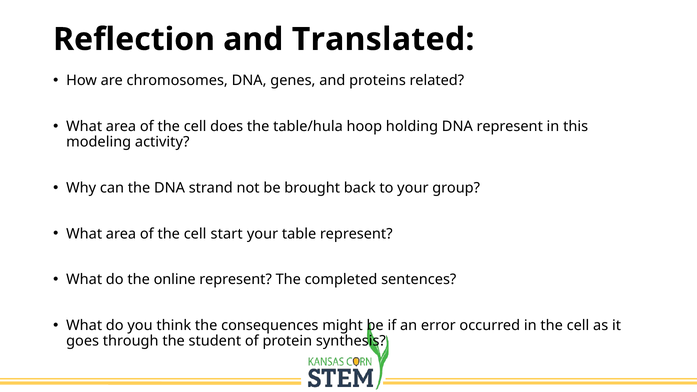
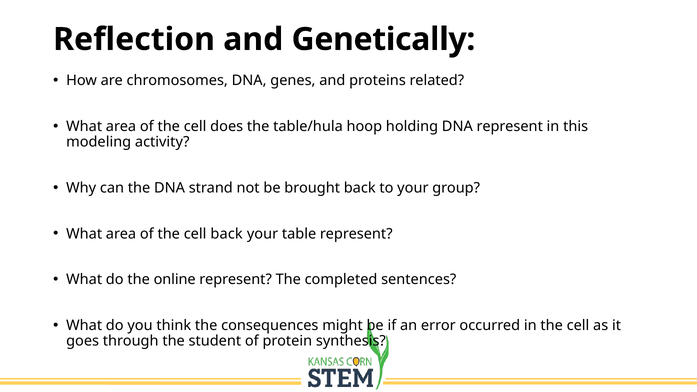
Translated: Translated -> Genetically
cell start: start -> back
